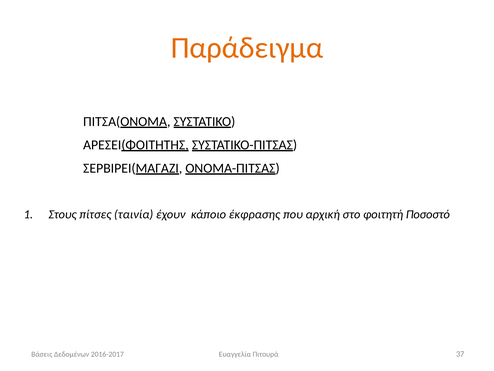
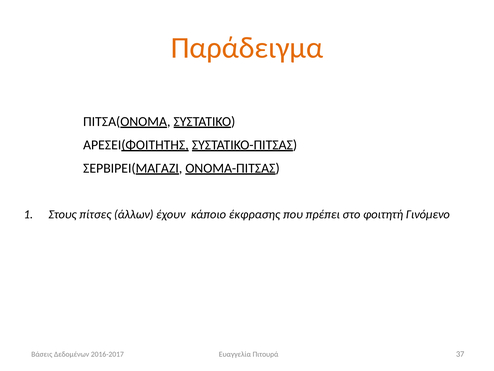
ταινία: ταινία -> άλλων
αρχική: αρχική -> πρέπει
Ποσοστό: Ποσοστό -> Γινόμενο
